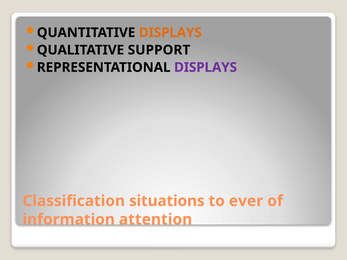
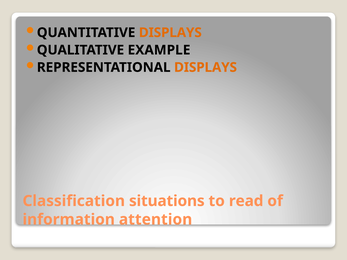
SUPPORT: SUPPORT -> EXAMPLE
DISPLAYS at (206, 67) colour: purple -> orange
ever: ever -> read
